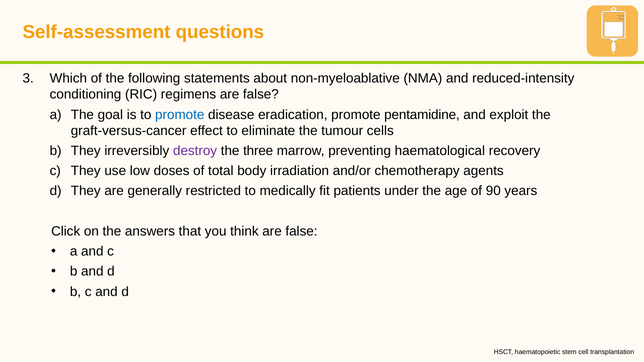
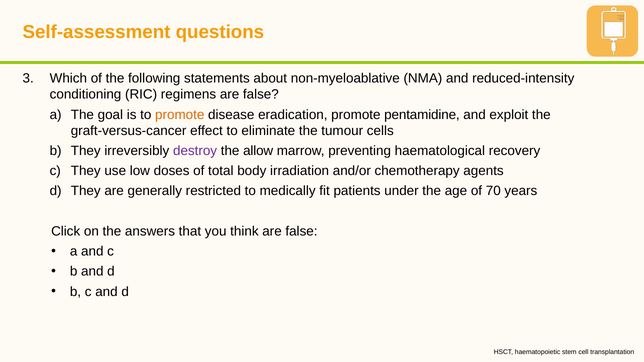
promote at (180, 115) colour: blue -> orange
three: three -> allow
90: 90 -> 70
